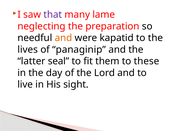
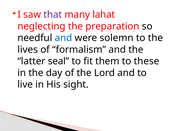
lame: lame -> lahat
and at (63, 38) colour: orange -> blue
kapatid: kapatid -> solemn
panaginip: panaginip -> formalism
